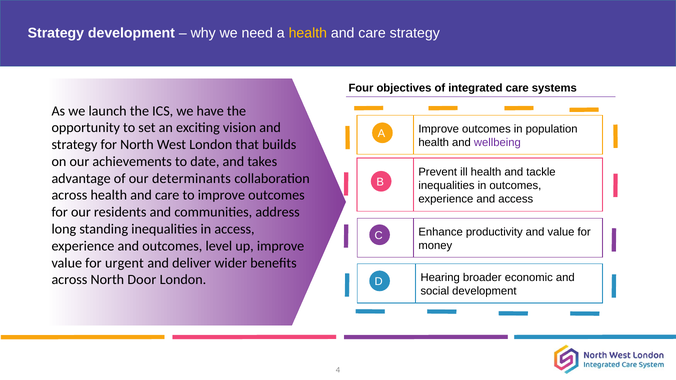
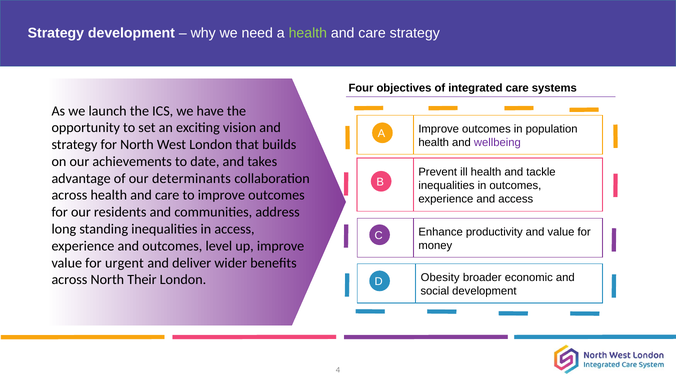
health at (308, 33) colour: yellow -> light green
Door: Door -> Their
Hearing: Hearing -> Obesity
